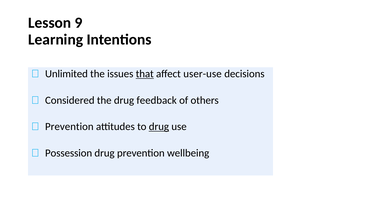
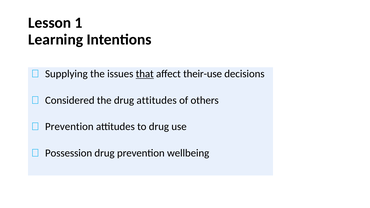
9: 9 -> 1
Unlimited: Unlimited -> Supplying
user-use: user-use -> their-use
drug feedback: feedback -> attitudes
drug at (159, 127) underline: present -> none
